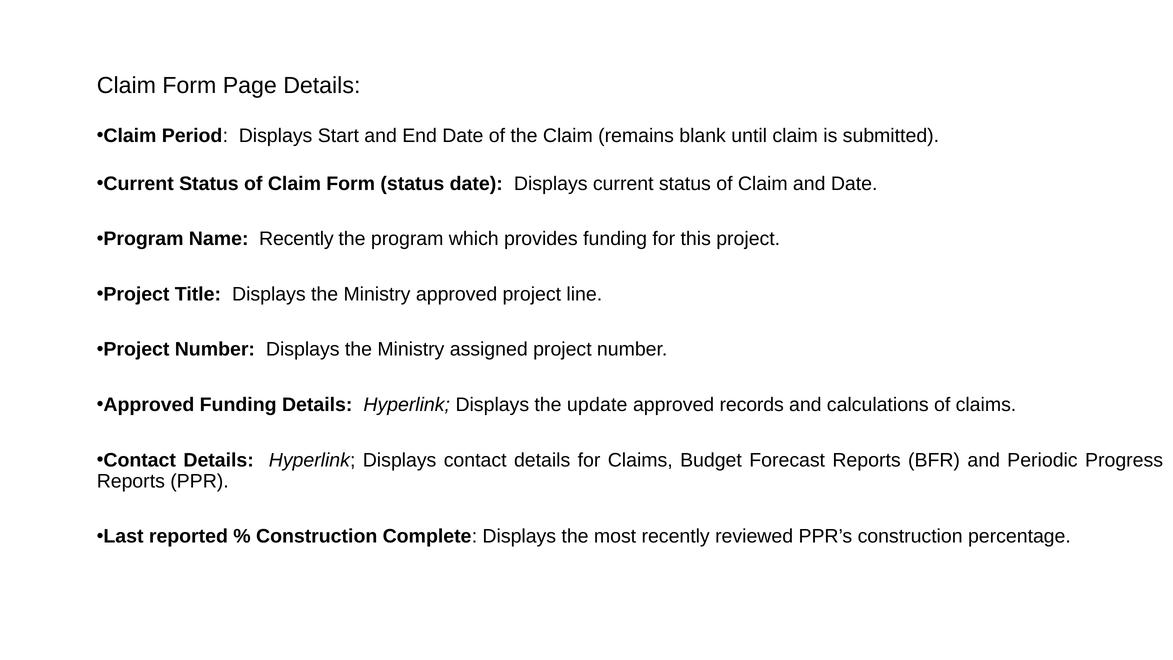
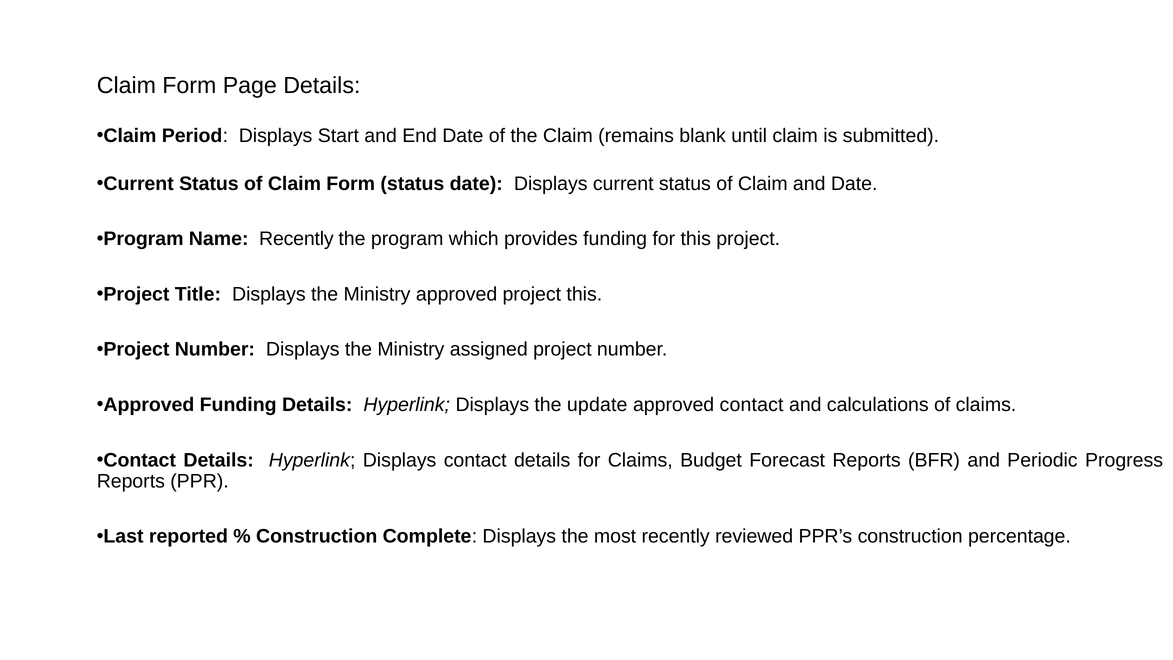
project line: line -> this
approved records: records -> contact
